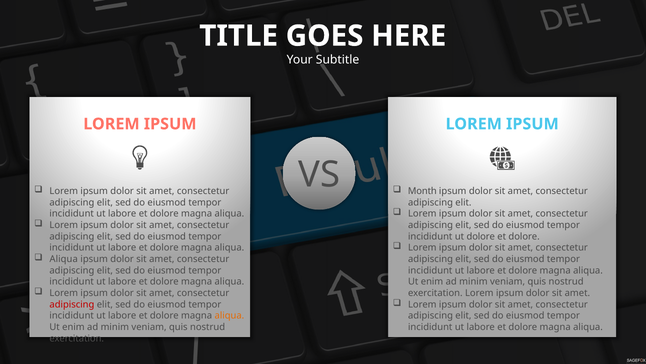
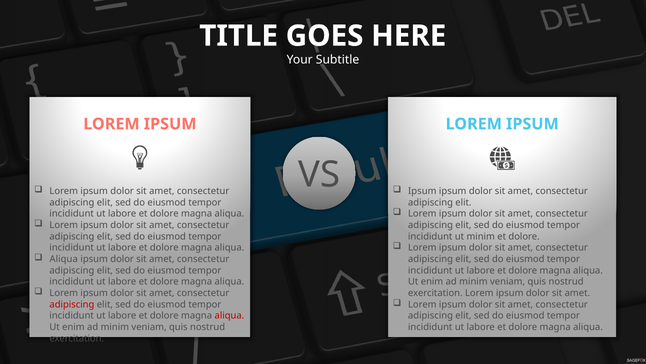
Month at (422, 191): Month -> Ipsum
ut dolore: dolore -> minim
aliqua at (229, 315) colour: orange -> red
